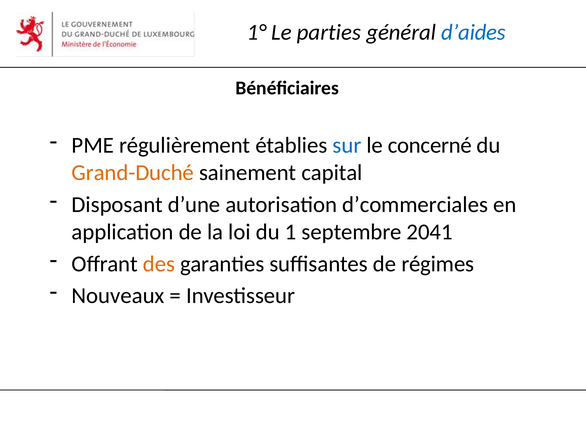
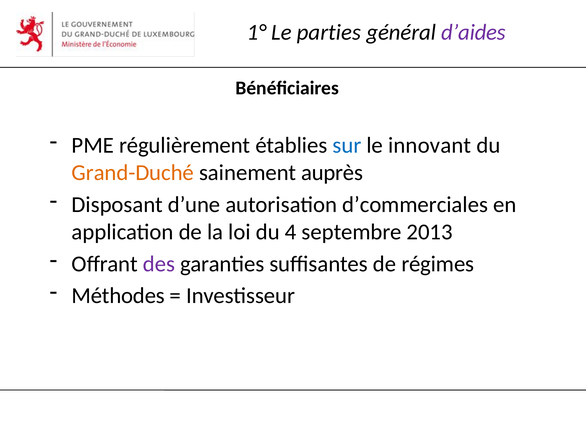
d’aides colour: blue -> purple
concerné: concerné -> innovant
capital: capital -> auprès
1: 1 -> 4
2041: 2041 -> 2013
des colour: orange -> purple
Nouveaux: Nouveaux -> Méthodes
